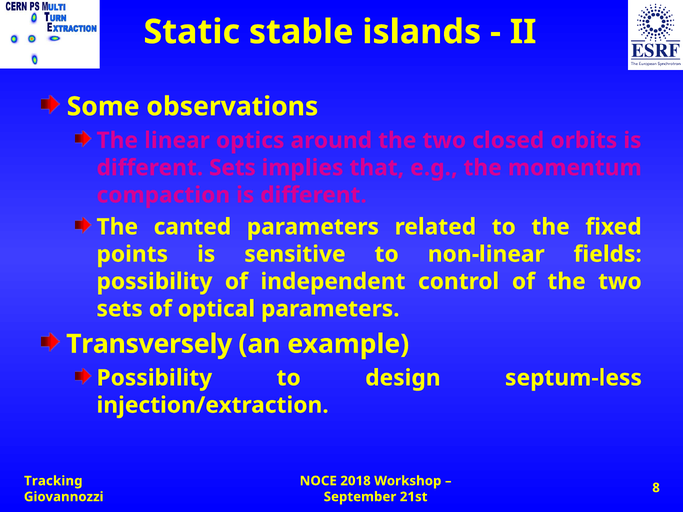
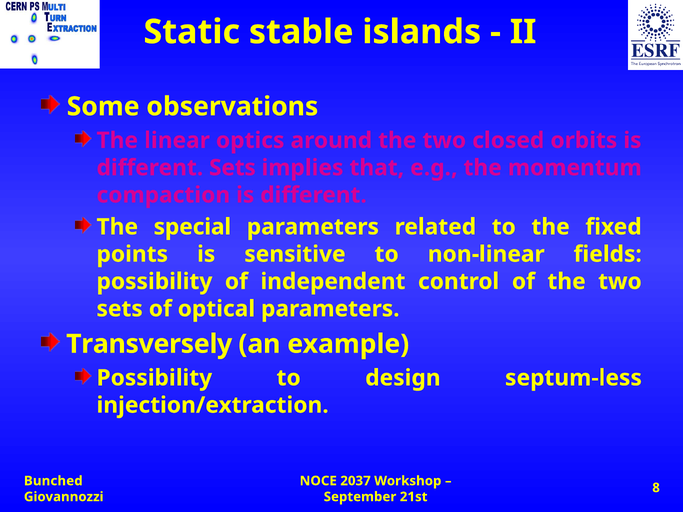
canted: canted -> special
Tracking: Tracking -> Bunched
2018: 2018 -> 2037
